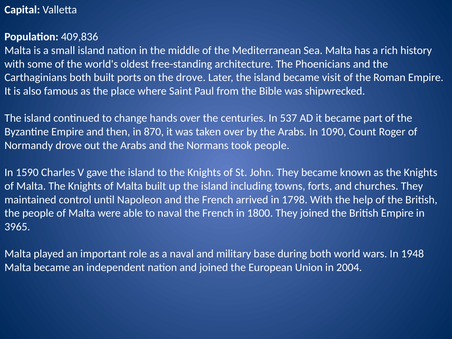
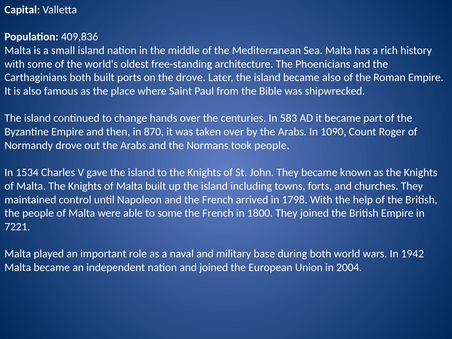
became visit: visit -> also
537: 537 -> 583
1590: 1590 -> 1534
to naval: naval -> some
3965: 3965 -> 7221
1948: 1948 -> 1942
